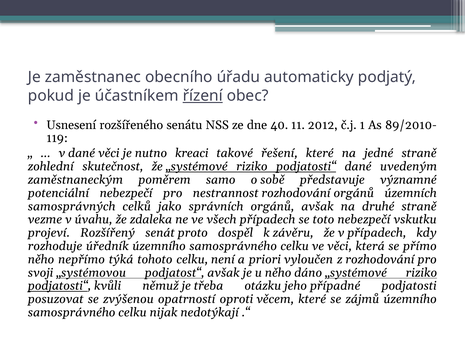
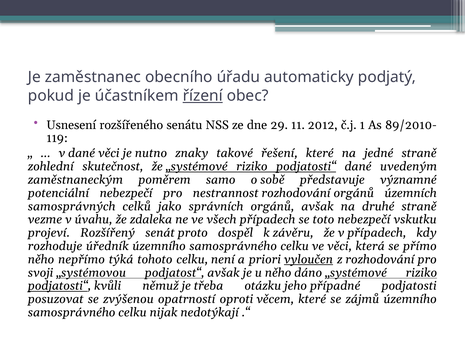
40: 40 -> 29
kreaci: kreaci -> znaky
vyloučen underline: none -> present
